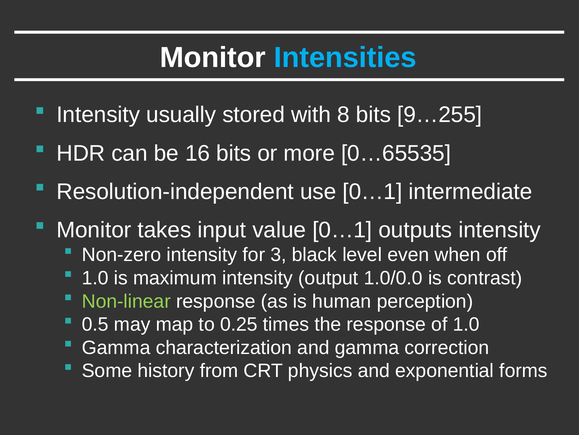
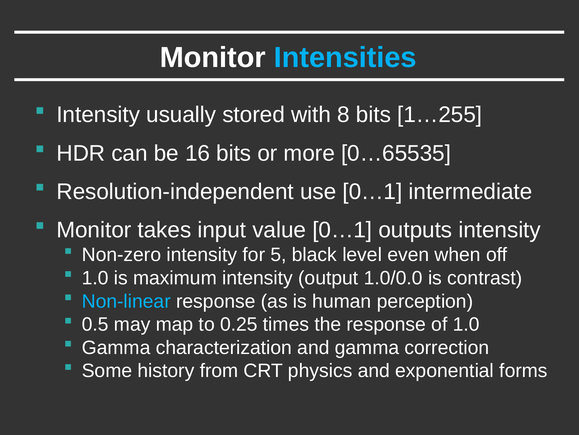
9…255: 9…255 -> 1…255
3: 3 -> 5
Non-linear colour: light green -> light blue
